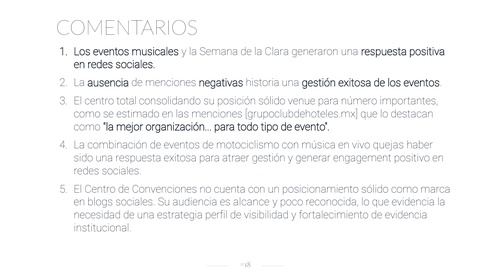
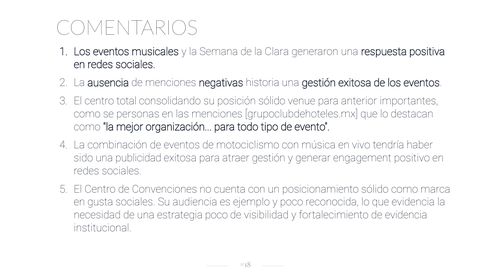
número: número -> anterior
estimado: estimado -> personas
quejas: quejas -> tendría
sido una respuesta: respuesta -> publicidad
blogs: blogs -> gusta
alcance: alcance -> ejemplo
estrategia perfil: perfil -> poco
